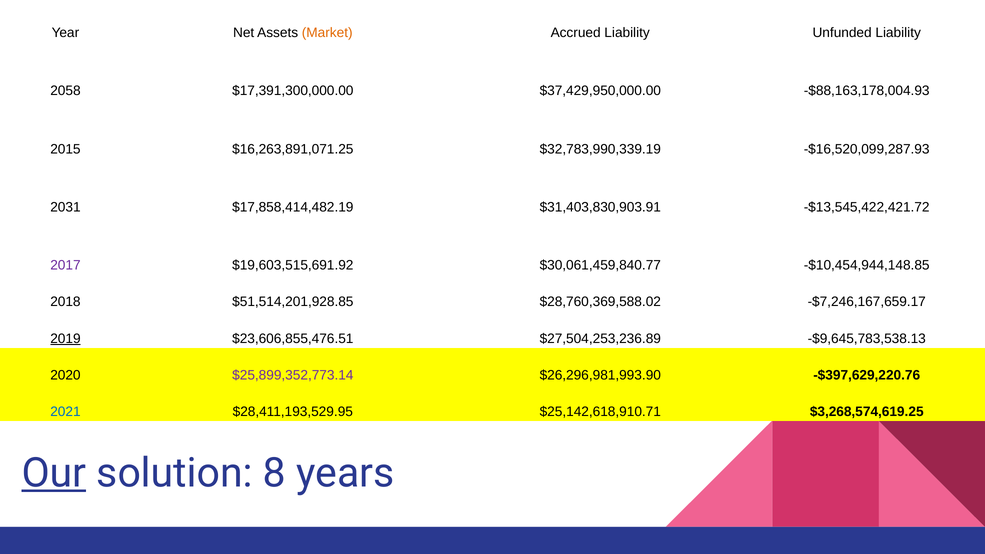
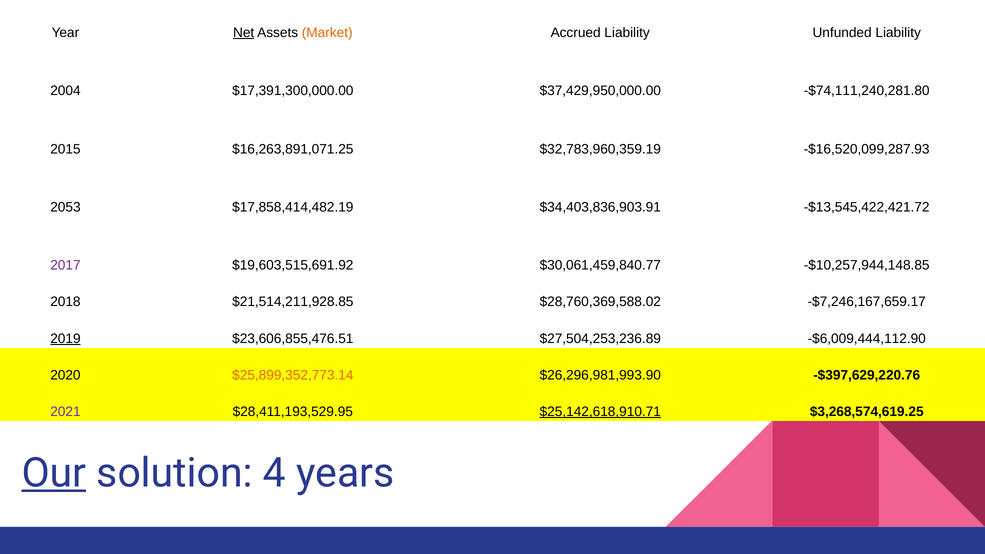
Net underline: none -> present
2058: 2058 -> 2004
-$88,163,178,004.93: -$88,163,178,004.93 -> -$74,111,240,281.80
$32,783,990,339.19: $32,783,990,339.19 -> $32,783,960,359.19
2031: 2031 -> 2053
$31,403,830,903.91: $31,403,830,903.91 -> $34,403,836,903.91
-$10,454,944,148.85: -$10,454,944,148.85 -> -$10,257,944,148.85
$51,514,201,928.85: $51,514,201,928.85 -> $21,514,211,928.85
-$9,645,783,538.13: -$9,645,783,538.13 -> -$6,009,444,112.90
$25,899,352,773.14 colour: purple -> orange
2021 colour: blue -> purple
$25,142,618,910.71 underline: none -> present
8: 8 -> 4
